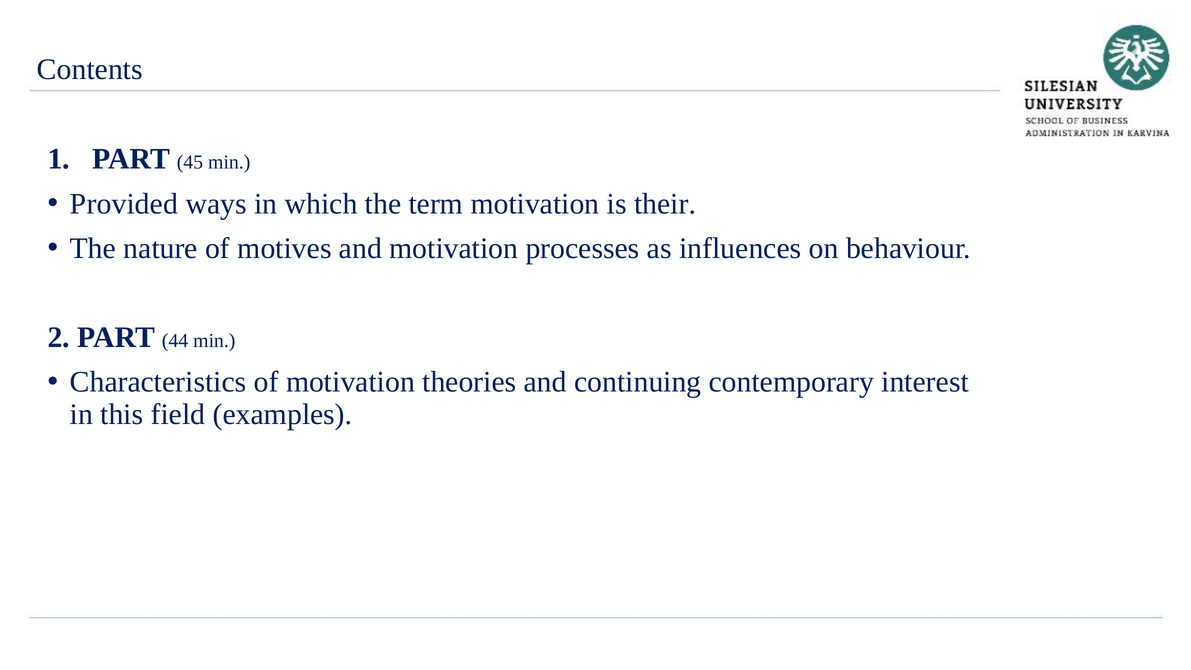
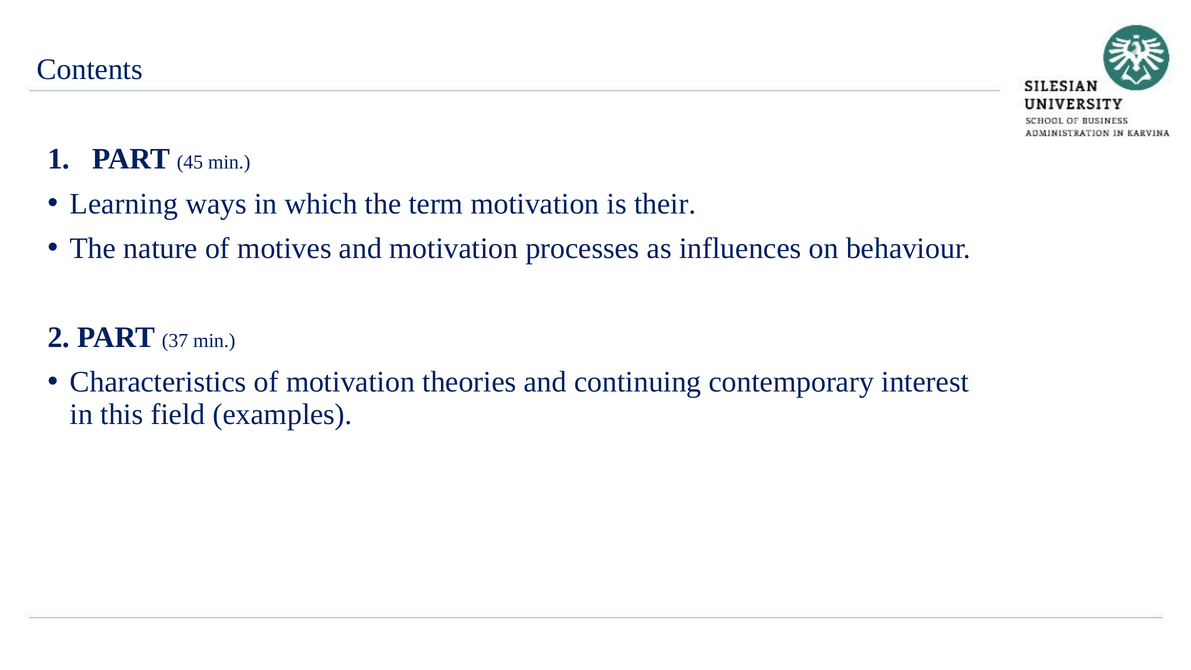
Provided: Provided -> Learning
44: 44 -> 37
